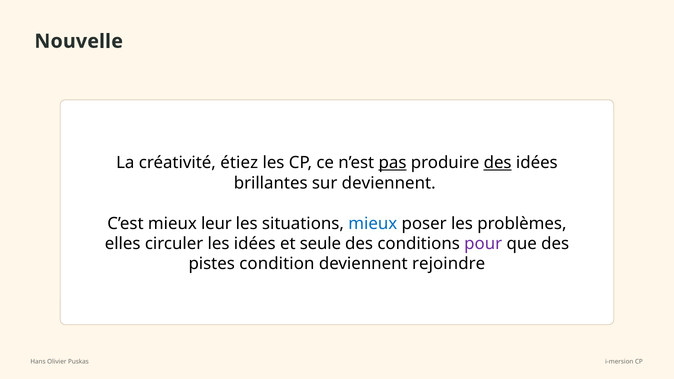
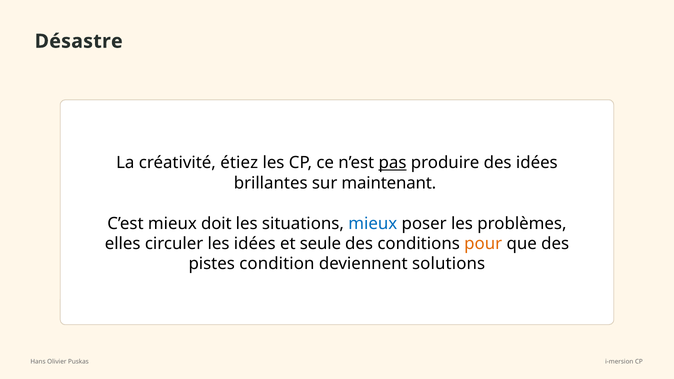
Nouvelle: Nouvelle -> Désastre
des at (498, 163) underline: present -> none
sur deviennent: deviennent -> maintenant
leur: leur -> doit
pour colour: purple -> orange
rejoindre: rejoindre -> solutions
